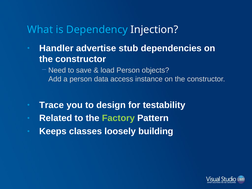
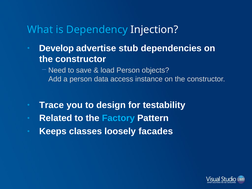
Handler: Handler -> Develop
Factory colour: light green -> light blue
building: building -> facades
